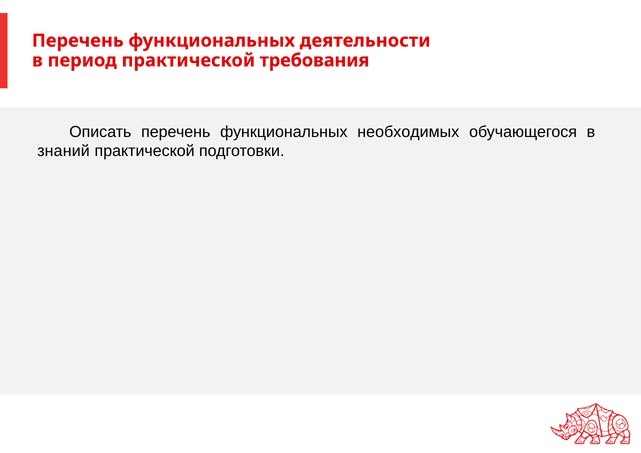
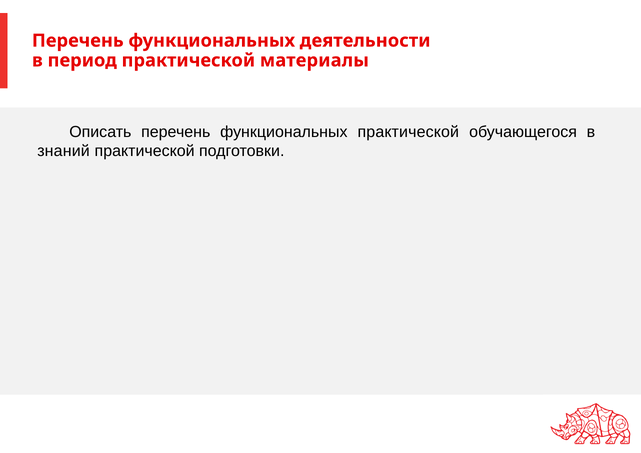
требования: требования -> материалы
функциональных необходимых: необходимых -> практической
